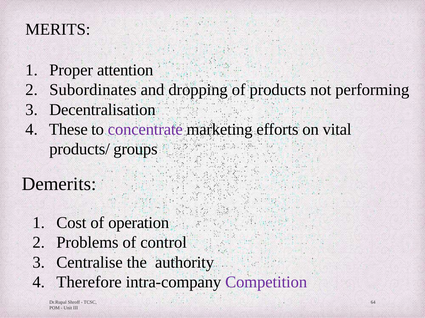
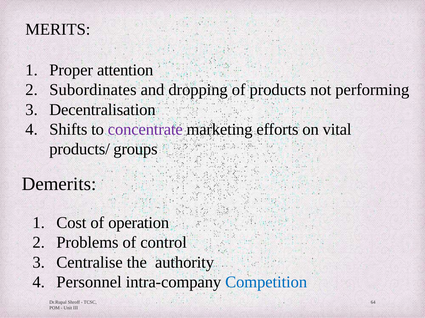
These: These -> Shifts
Therefore: Therefore -> Personnel
Competition colour: purple -> blue
